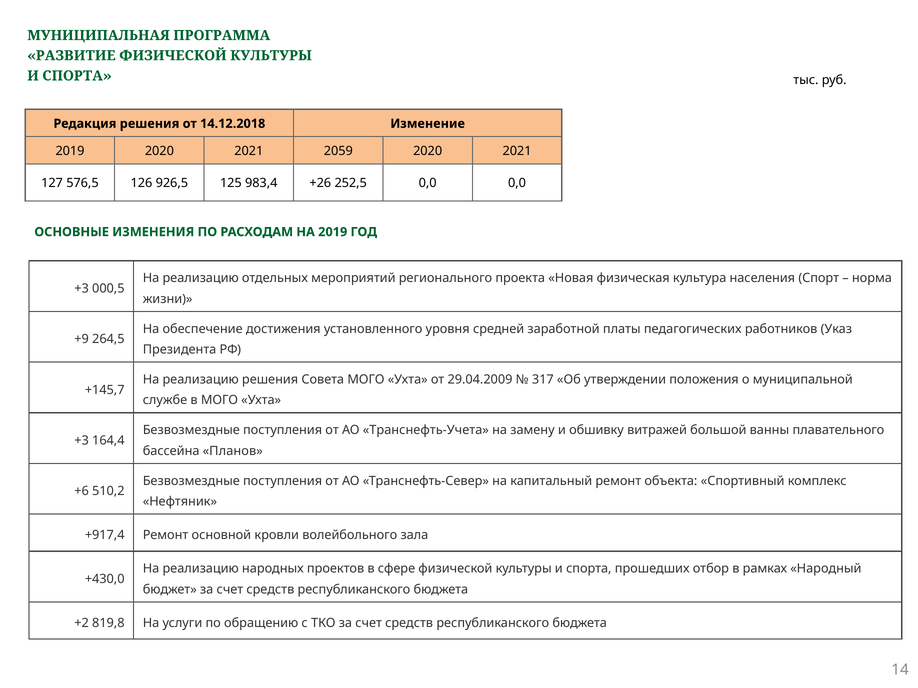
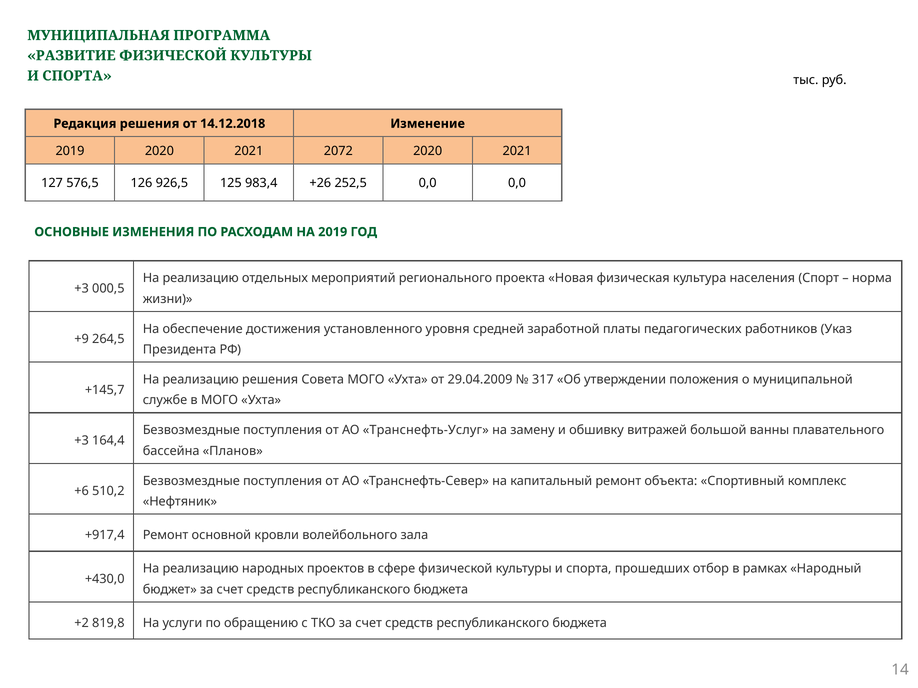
2059: 2059 -> 2072
Транснефть-Учета: Транснефть-Учета -> Транснефть-Услуг
